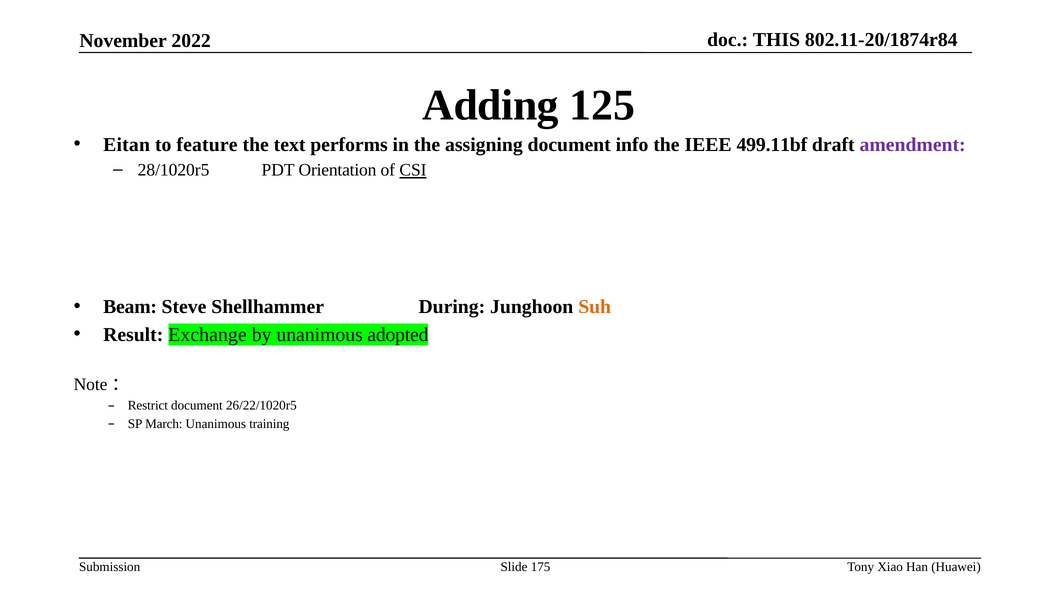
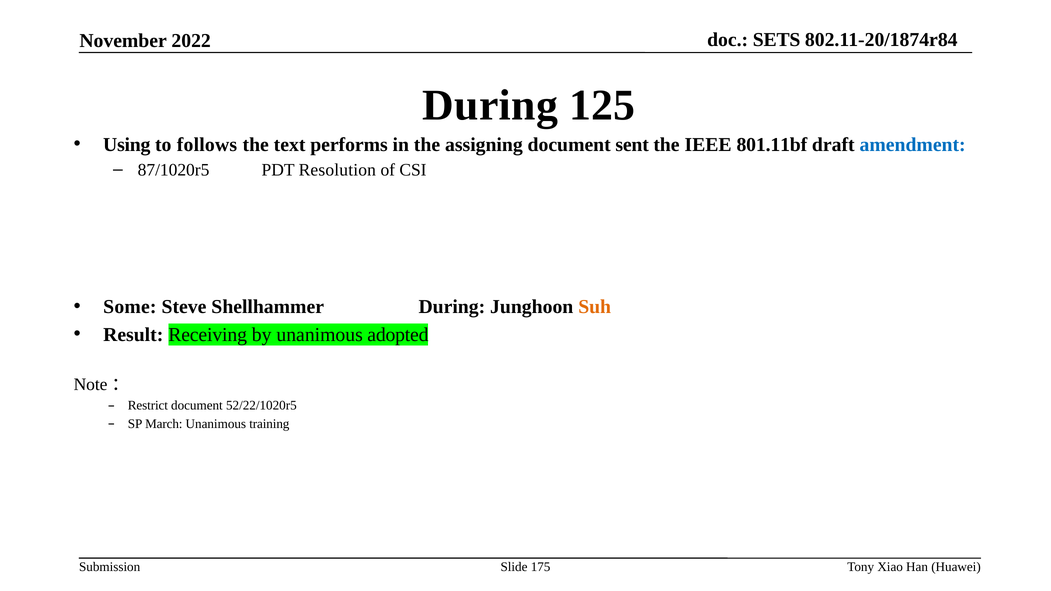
THIS: THIS -> SETS
Adding at (491, 106): Adding -> During
Eitan: Eitan -> Using
feature: feature -> follows
info: info -> sent
499.11bf: 499.11bf -> 801.11bf
amendment colour: purple -> blue
28/1020r5: 28/1020r5 -> 87/1020r5
Orientation: Orientation -> Resolution
CSI underline: present -> none
Beam: Beam -> Some
Exchange: Exchange -> Receiving
26/22/1020r5: 26/22/1020r5 -> 52/22/1020r5
